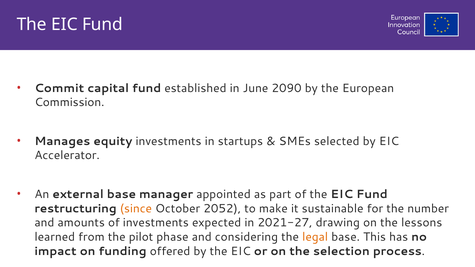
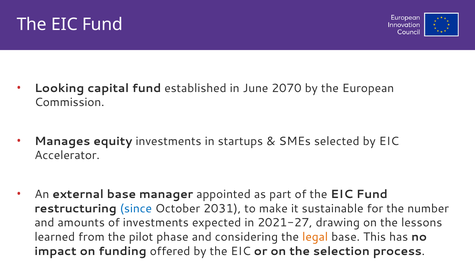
Commit: Commit -> Looking
2090: 2090 -> 2070
since colour: orange -> blue
2052: 2052 -> 2031
